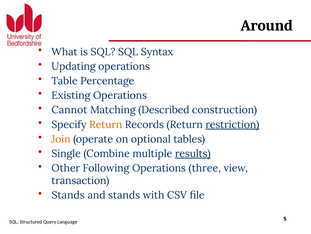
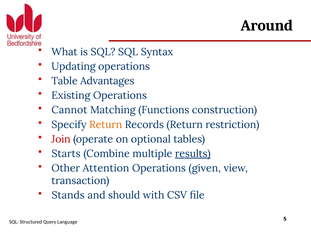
Percentage: Percentage -> Advantages
Described: Described -> Functions
restriction underline: present -> none
Join colour: orange -> red
Single: Single -> Starts
Following: Following -> Attention
three: three -> given
and stands: stands -> should
